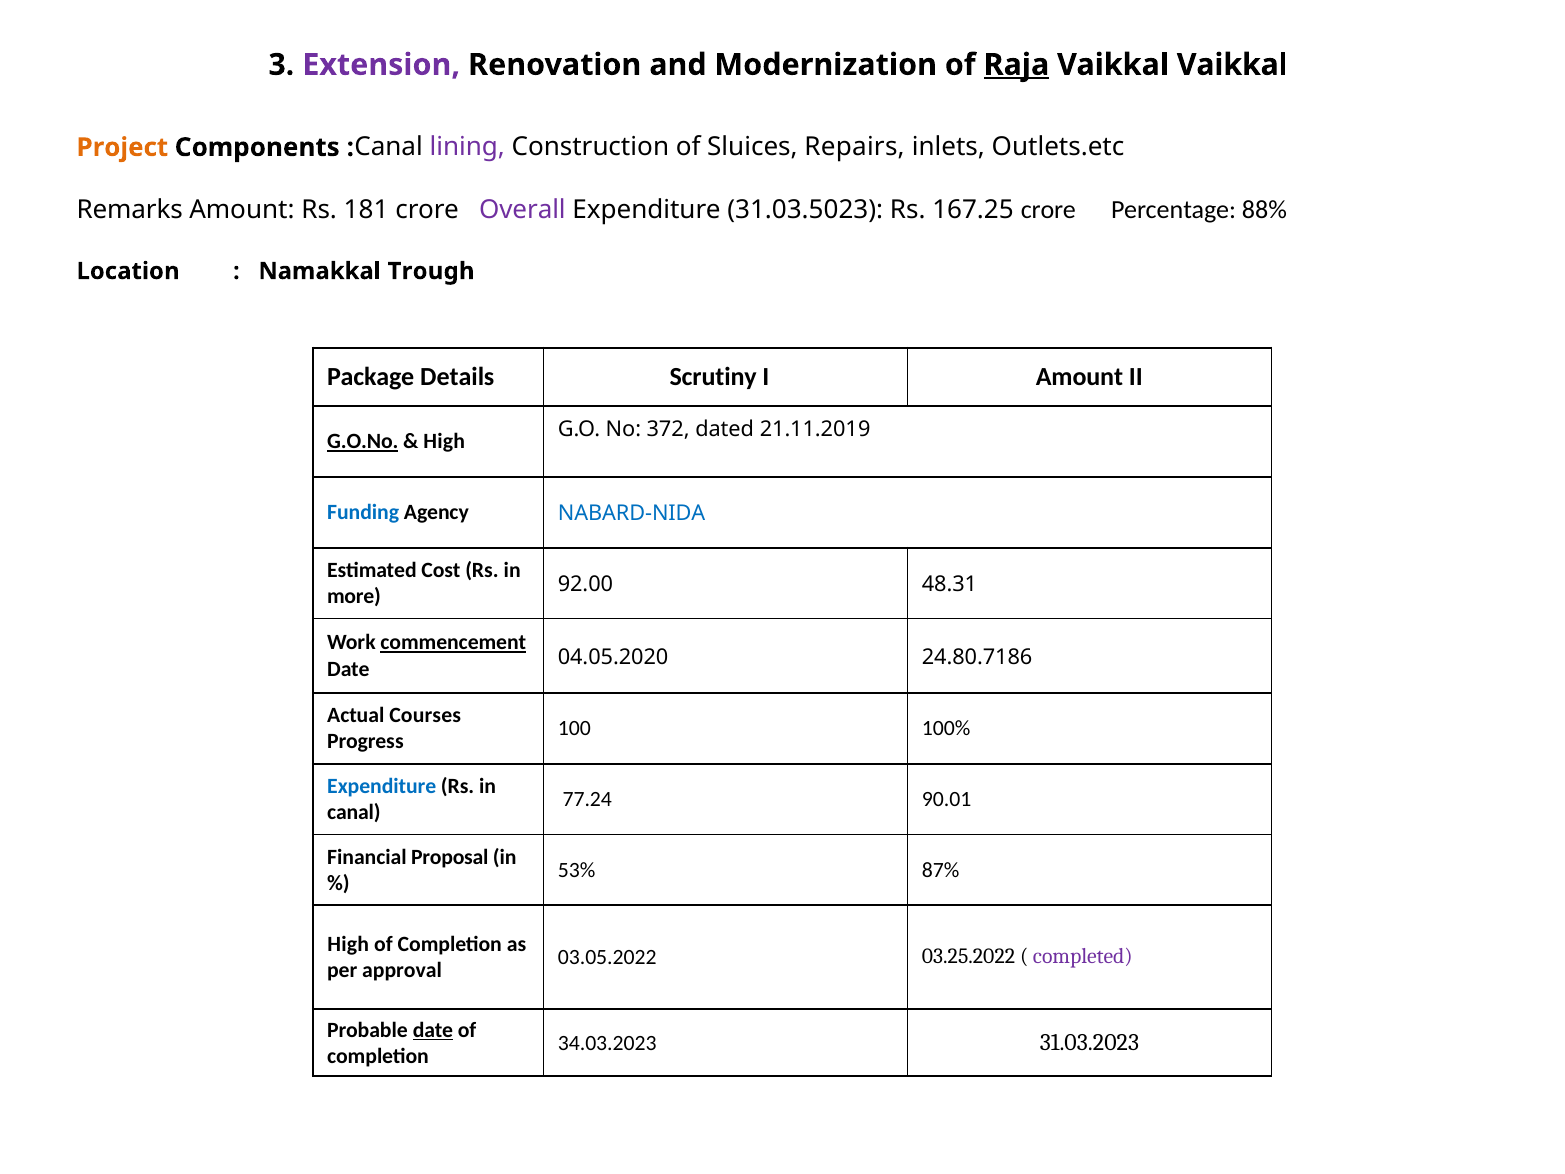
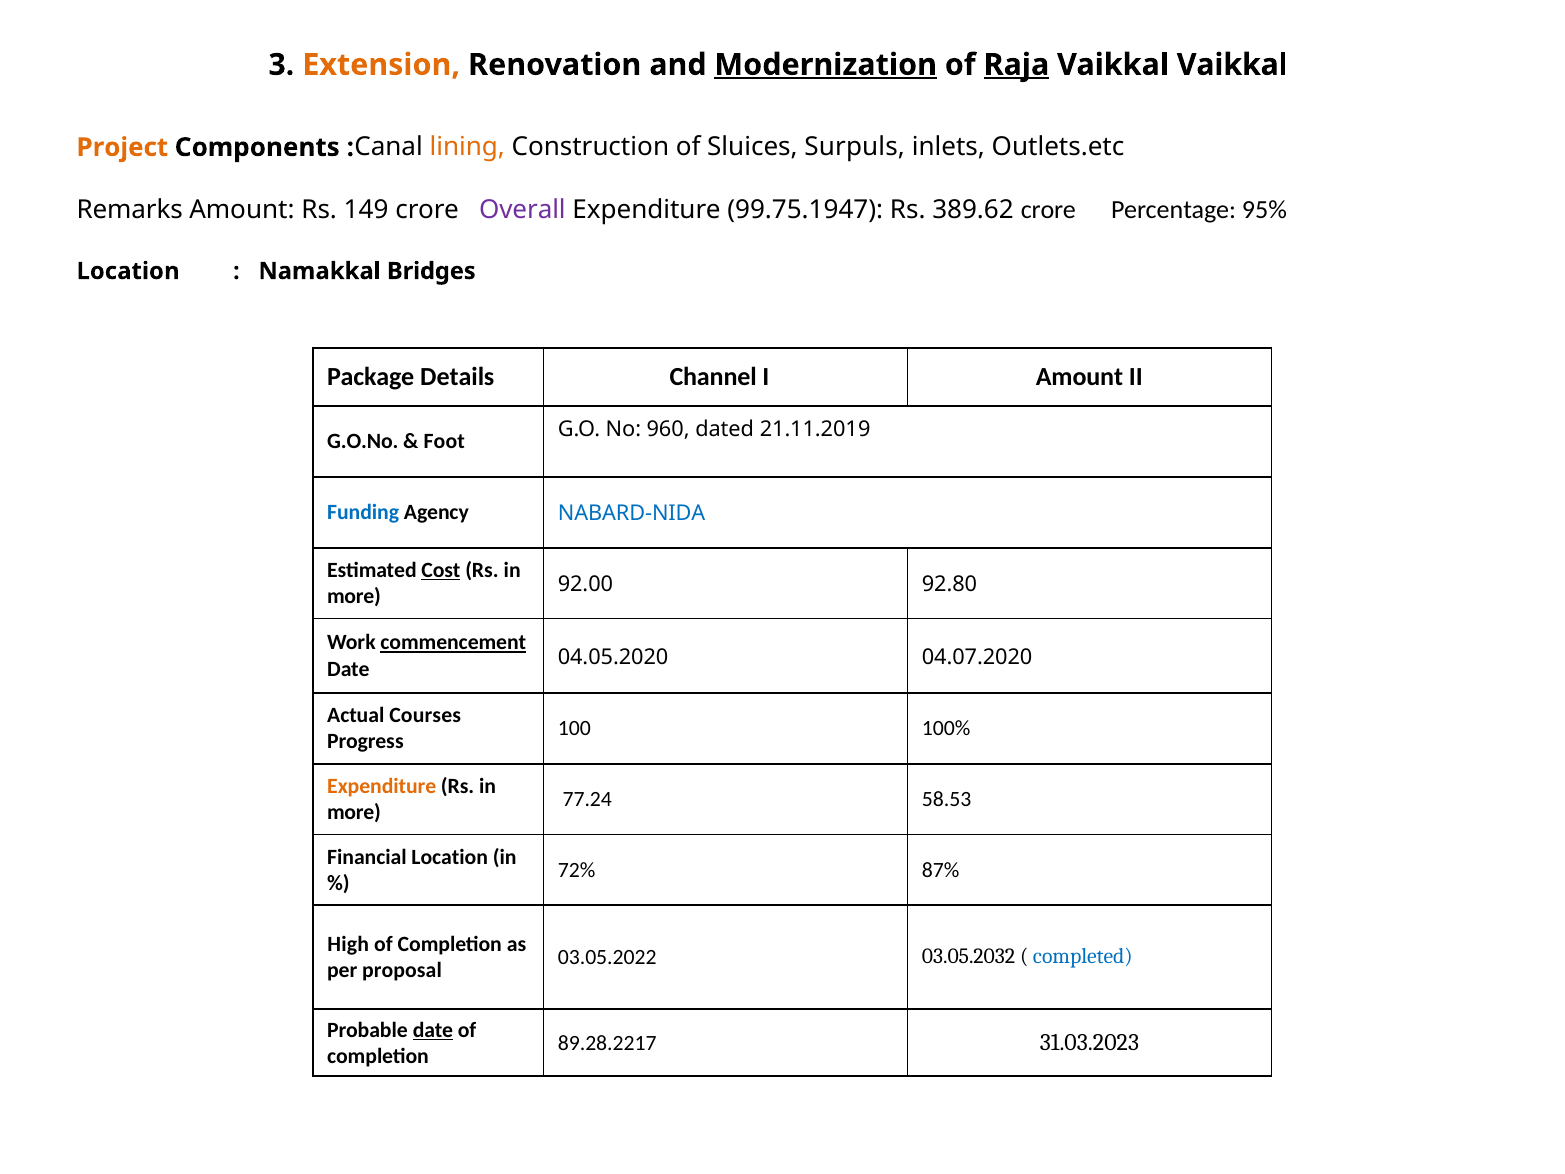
Extension colour: purple -> orange
Modernization underline: none -> present
lining colour: purple -> orange
Repairs: Repairs -> Surpuls
181: 181 -> 149
31.03.5023: 31.03.5023 -> 99.75.1947
167.25: 167.25 -> 389.62
88%: 88% -> 95%
Trough: Trough -> Bridges
Scrutiny: Scrutiny -> Channel
G.O.No underline: present -> none
High at (444, 441): High -> Foot
372: 372 -> 960
Cost underline: none -> present
48.31: 48.31 -> 92.80
24.80.7186: 24.80.7186 -> 04.07.2020
Expenditure at (382, 786) colour: blue -> orange
90.01: 90.01 -> 58.53
canal at (354, 812): canal -> more
Financial Proposal: Proposal -> Location
53%: 53% -> 72%
03.25.2022: 03.25.2022 -> 03.05.2032
completed colour: purple -> blue
approval: approval -> proposal
34.03.2023: 34.03.2023 -> 89.28.2217
